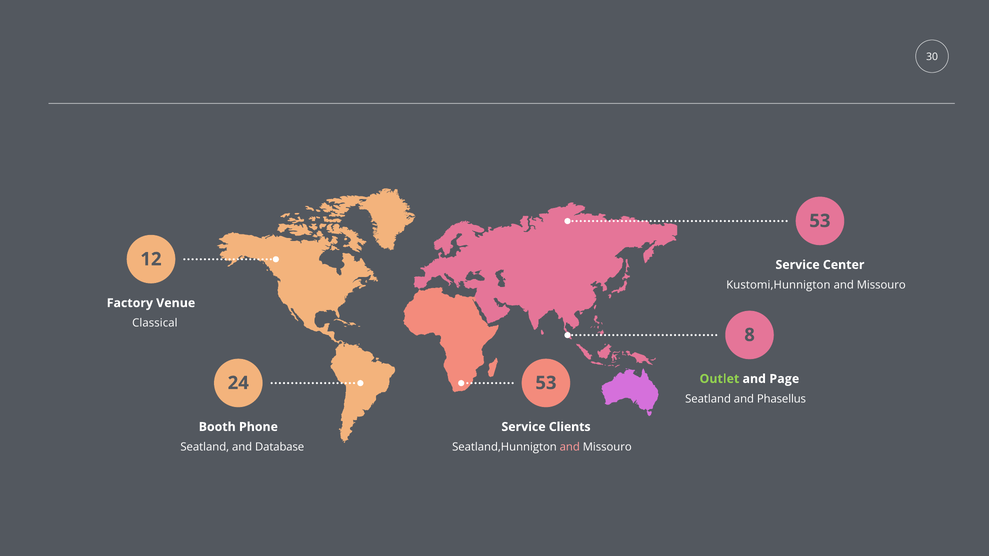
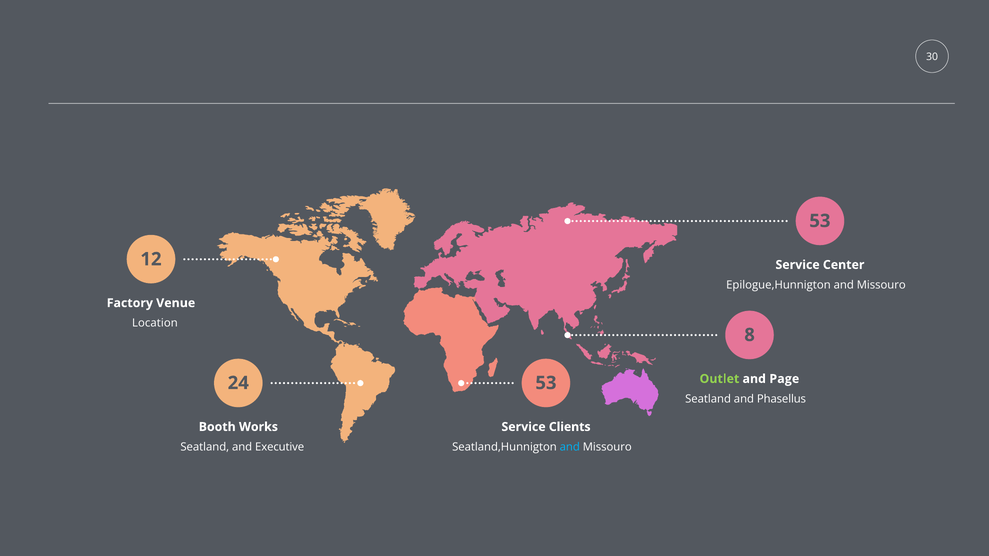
Kustomi,Hunnigton: Kustomi,Hunnigton -> Epilogue,Hunnigton
Classical: Classical -> Location
Phone: Phone -> Works
Database: Database -> Executive
and at (570, 447) colour: pink -> light blue
